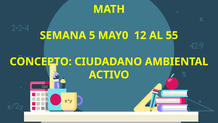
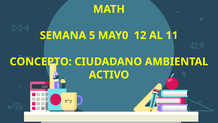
55: 55 -> 11
